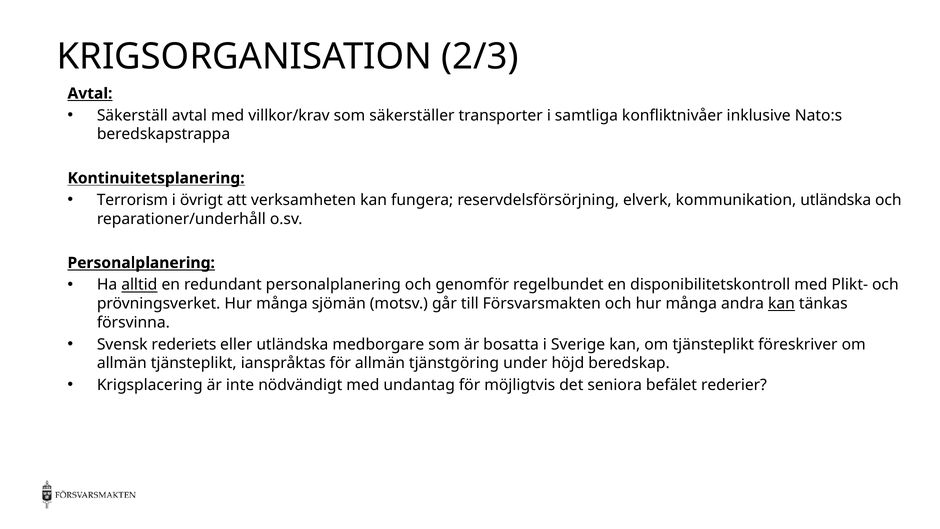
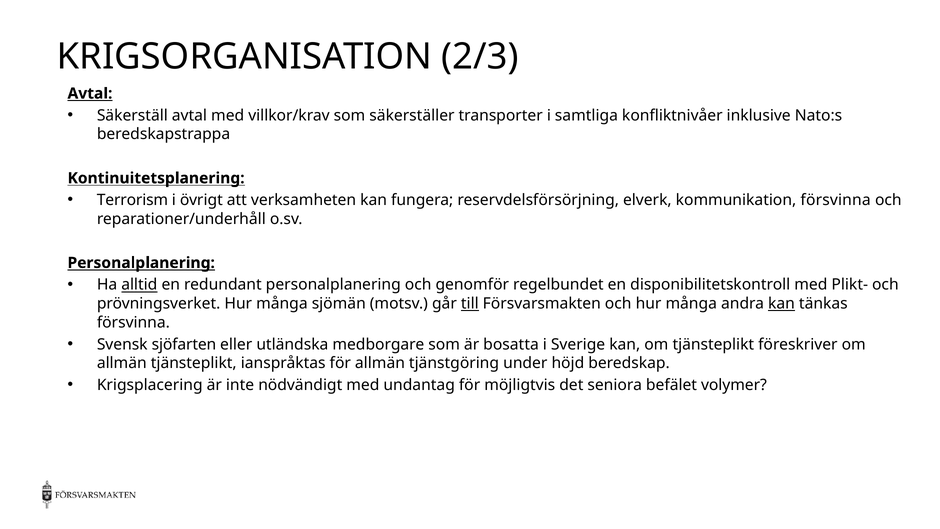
kommunikation utländska: utländska -> försvinna
till underline: none -> present
rederiets: rederiets -> sjöfarten
rederier: rederier -> volymer
